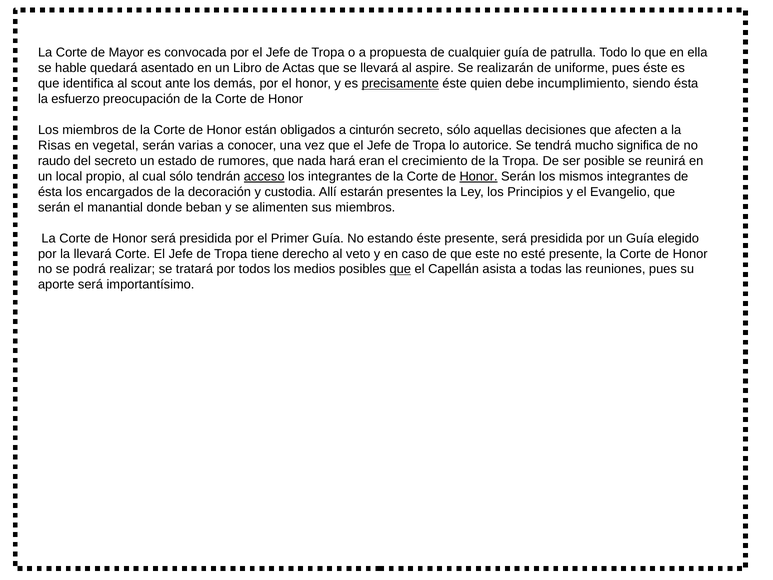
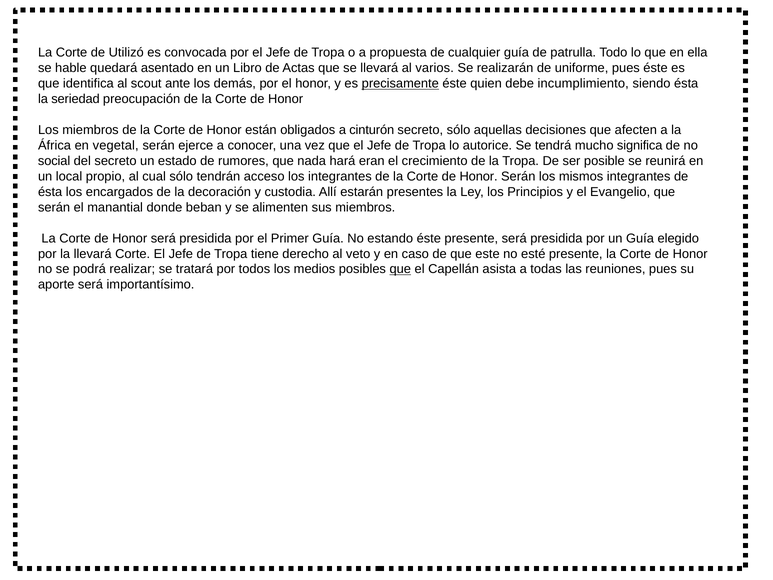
Mayor: Mayor -> Utilizó
aspire: aspire -> varios
esfuerzo: esfuerzo -> seriedad
Risas: Risas -> África
varias: varias -> ejerce
raudo: raudo -> social
acceso underline: present -> none
Honor at (479, 176) underline: present -> none
